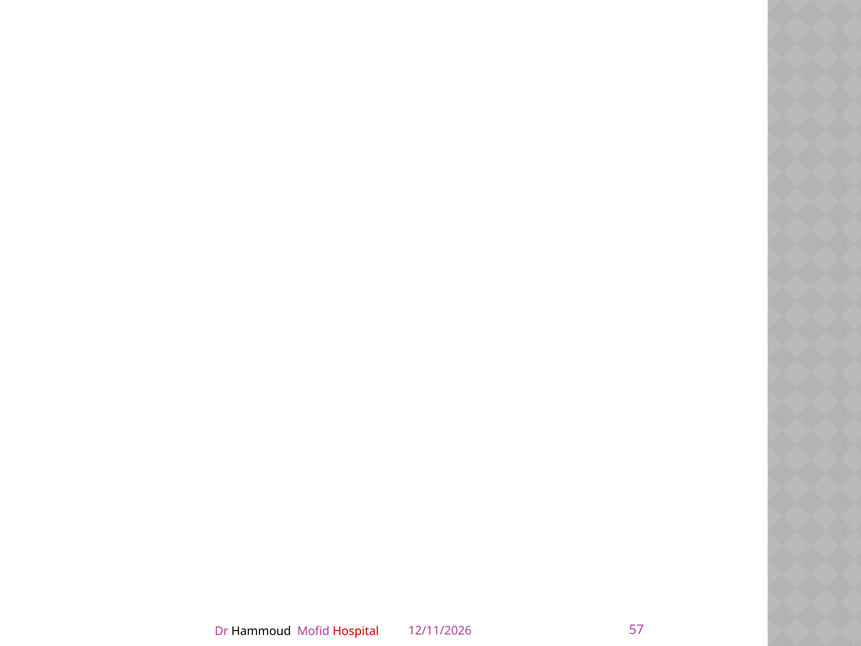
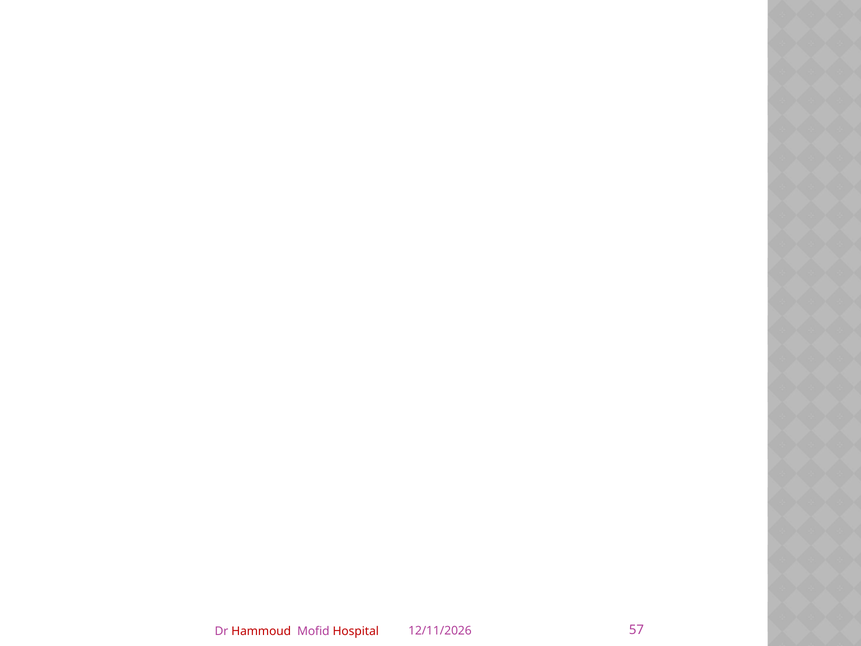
Hammoud colour: black -> red
